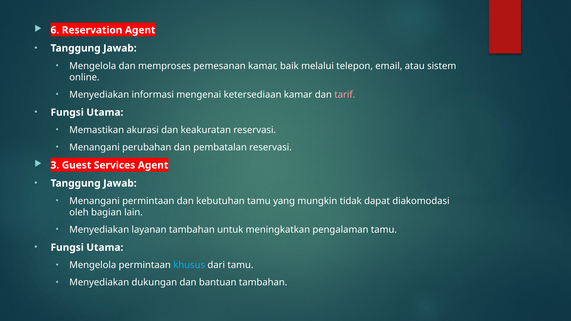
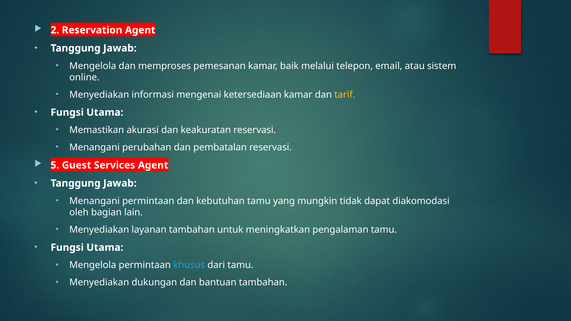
6: 6 -> 2
tarif colour: pink -> yellow
3: 3 -> 5
